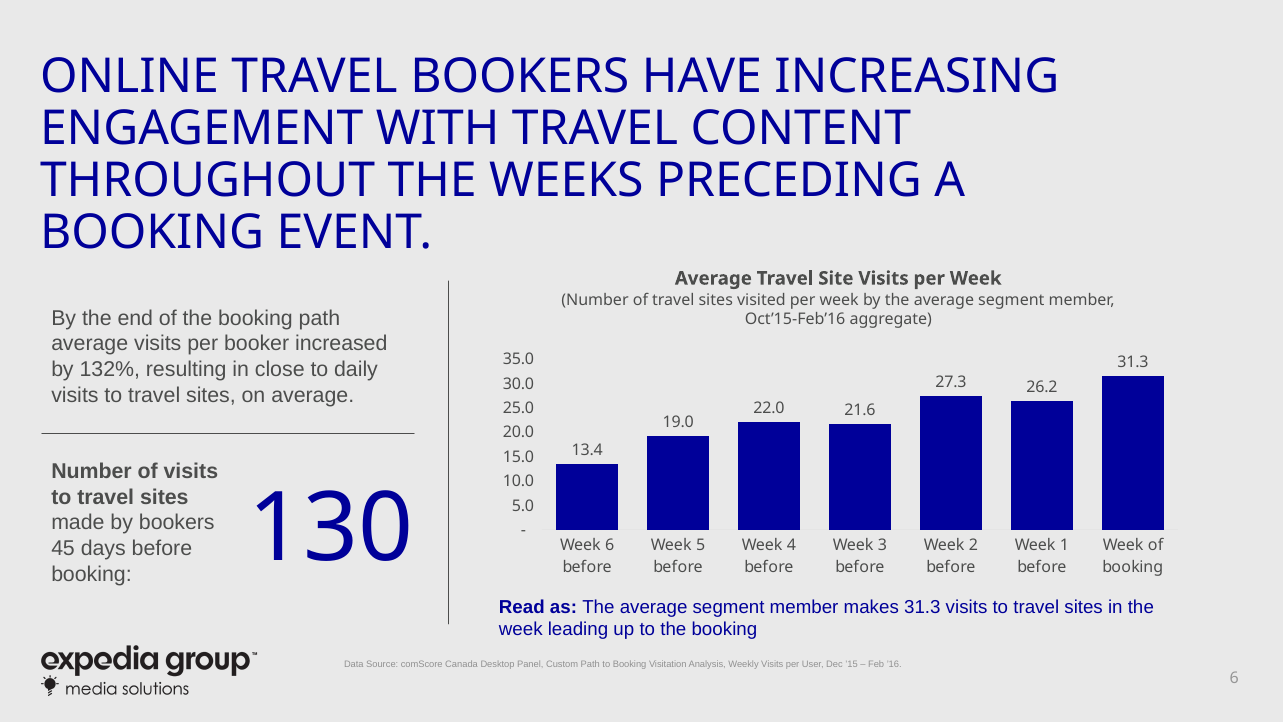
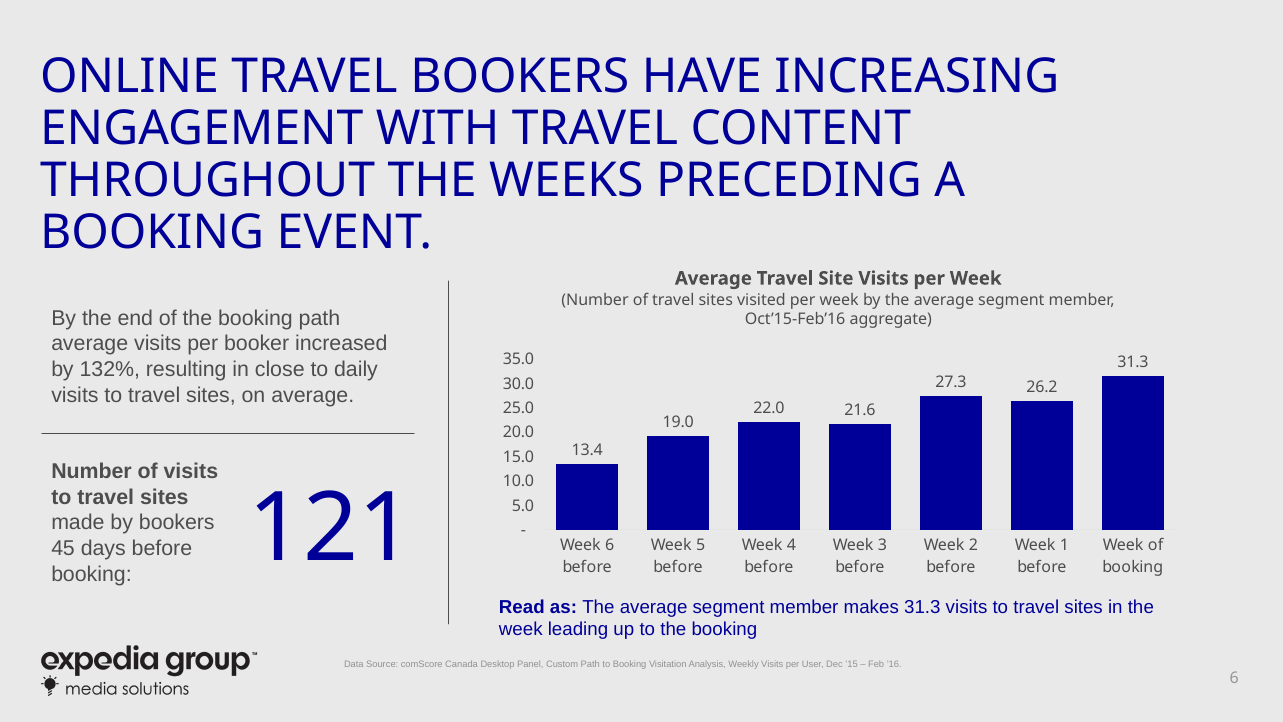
130: 130 -> 121
